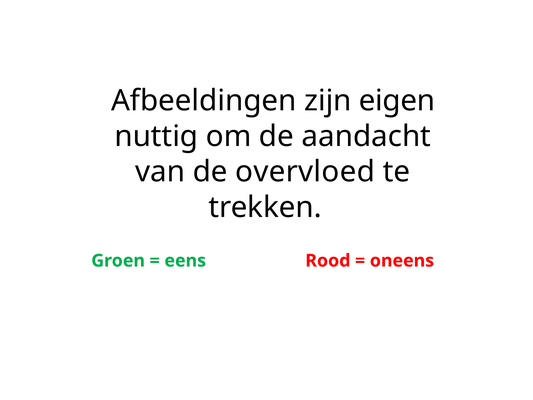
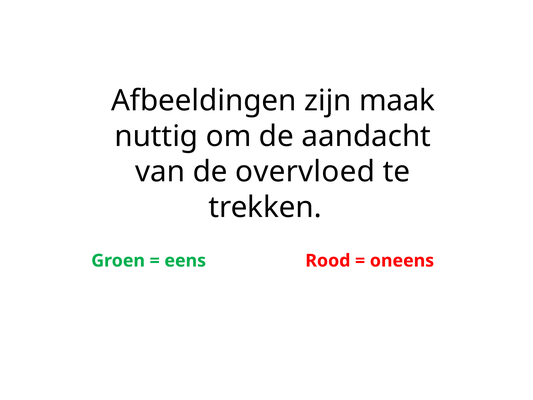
eigen: eigen -> maak
